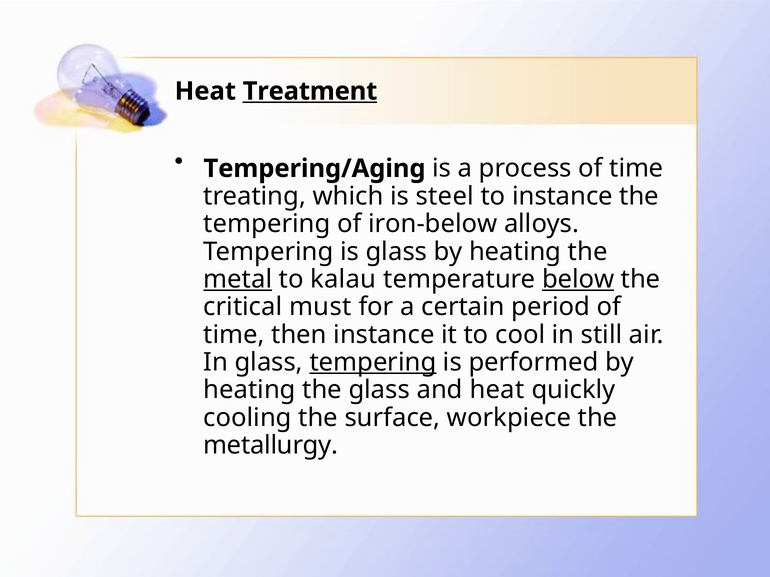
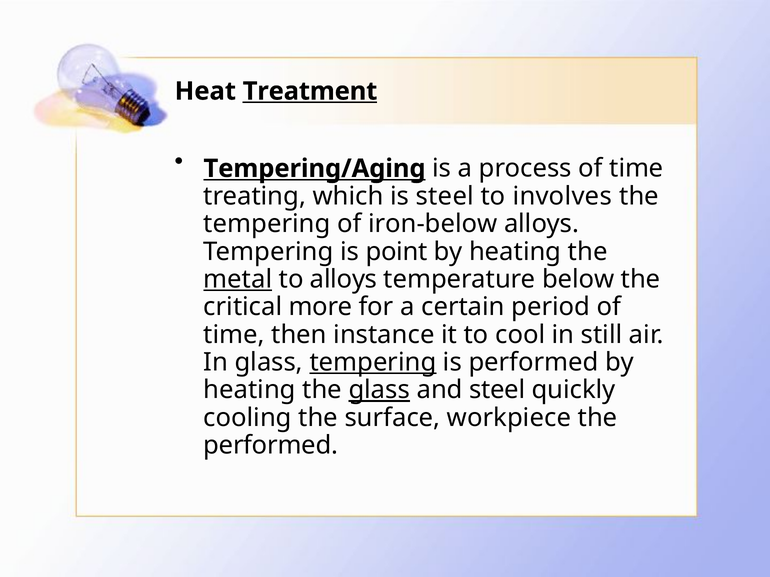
Tempering/Aging underline: none -> present
to instance: instance -> involves
is glass: glass -> point
to kalau: kalau -> alloys
below underline: present -> none
must: must -> more
glass at (379, 390) underline: none -> present
and heat: heat -> steel
metallurgy at (271, 446): metallurgy -> performed
